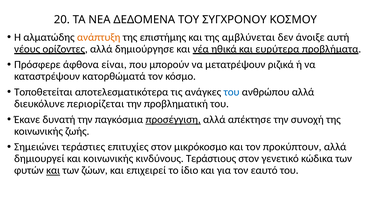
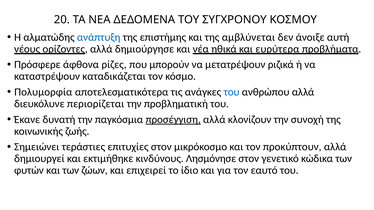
ανάπτυξη colour: orange -> blue
είναι: είναι -> ρίζες
κατορθώματά: κατορθώματά -> καταδικάζεται
Τοποθετείται: Τοποθετείται -> Πολυμορφία
απέκτησε: απέκτησε -> κλονίζουν
και κοινωνικής: κοινωνικής -> εκτιμήθηκε
Τεράστιους: Τεράστιους -> Λησμόνησε
και at (53, 171) underline: present -> none
